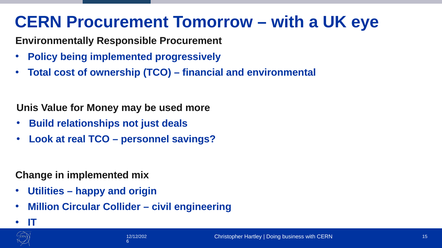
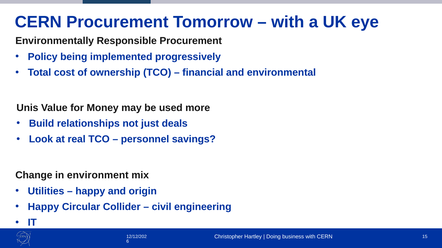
in implemented: implemented -> environment
Million at (44, 207): Million -> Happy
